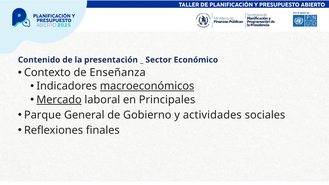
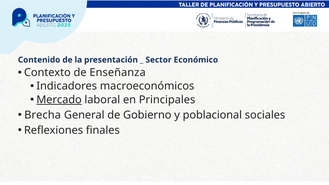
macroeconómicos underline: present -> none
Parque: Parque -> Brecha
actividades: actividades -> poblacional
